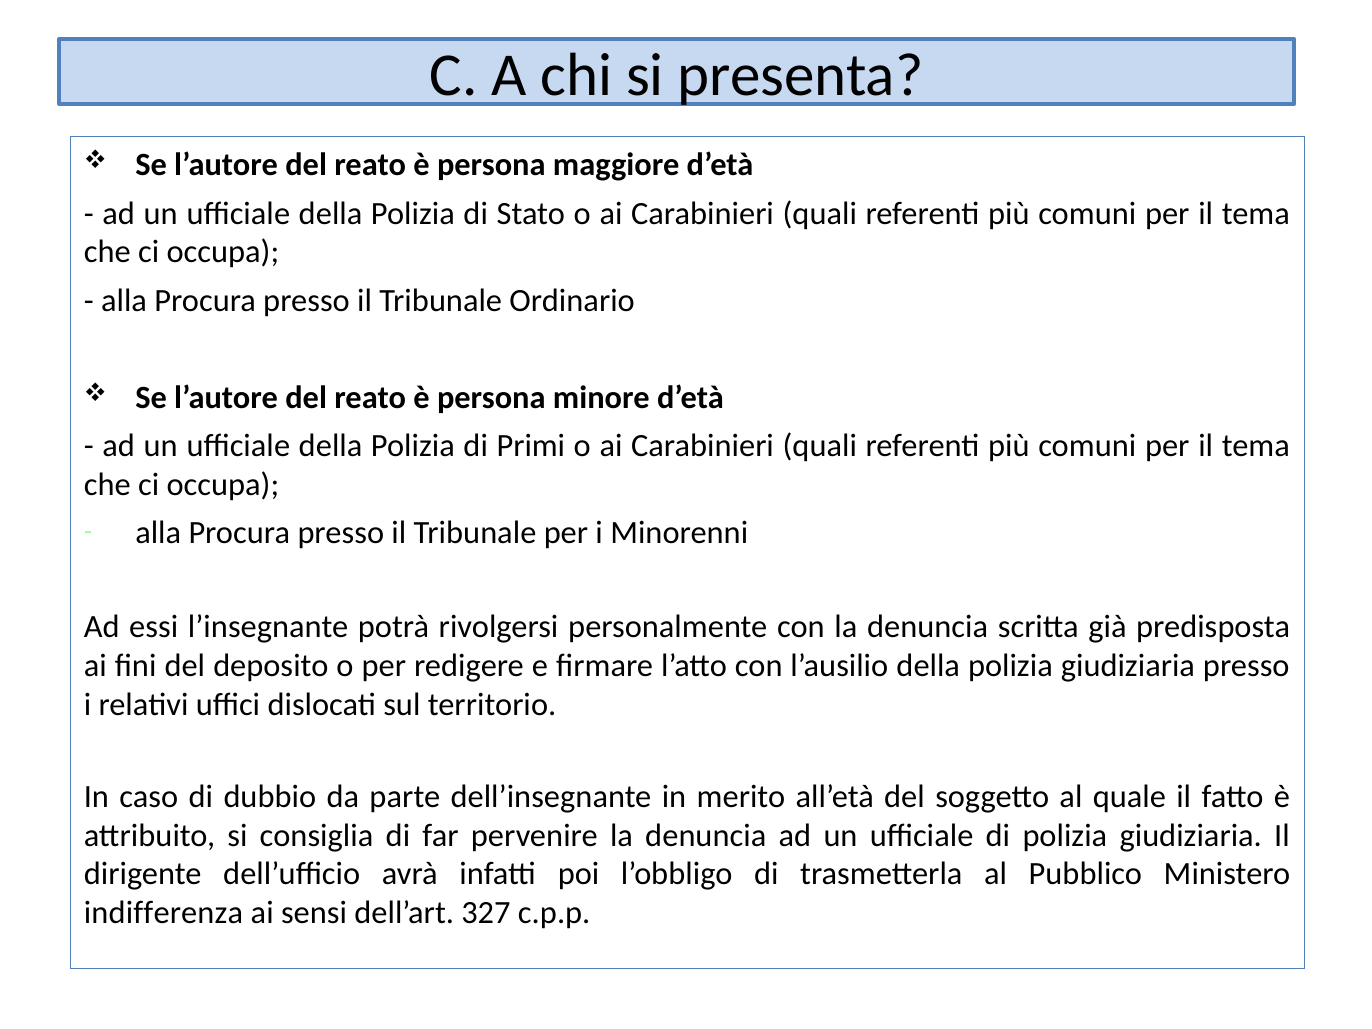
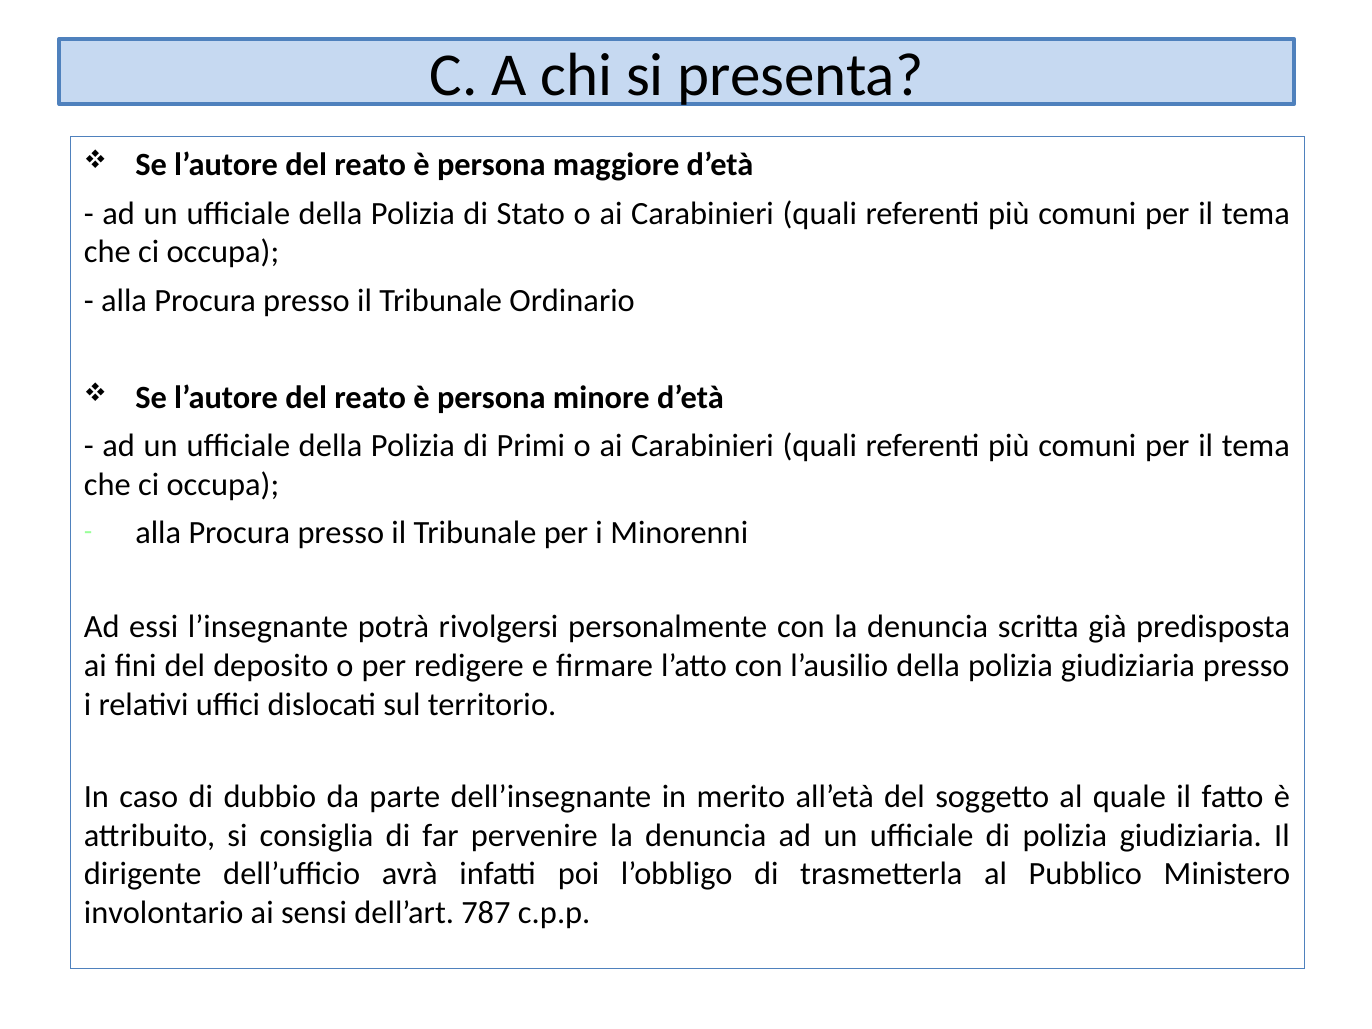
indifferenza: indifferenza -> involontario
327: 327 -> 787
